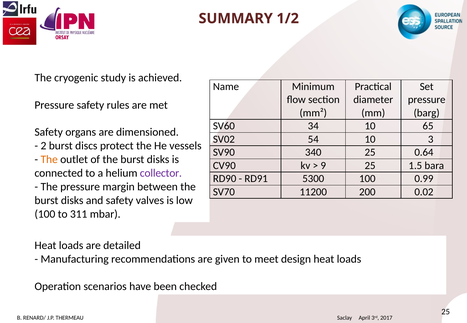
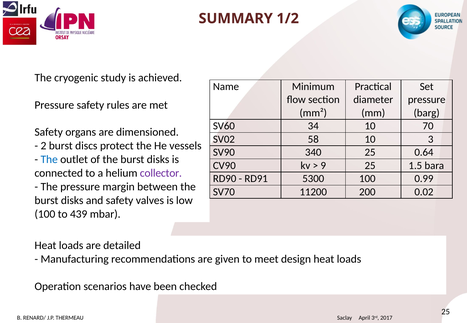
65: 65 -> 70
54: 54 -> 58
The at (49, 160) colour: orange -> blue
311: 311 -> 439
